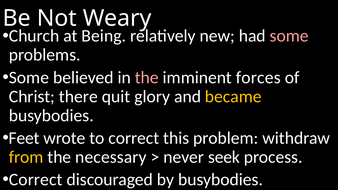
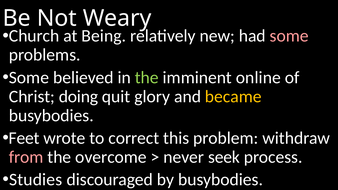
the at (147, 78) colour: pink -> light green
forces: forces -> online
there: there -> doing
from colour: yellow -> pink
necessary: necessary -> overcome
Correct at (36, 180): Correct -> Studies
